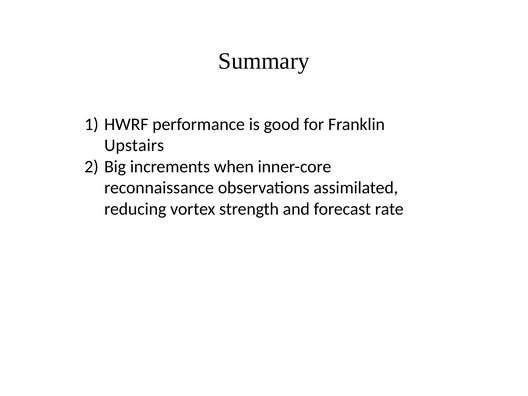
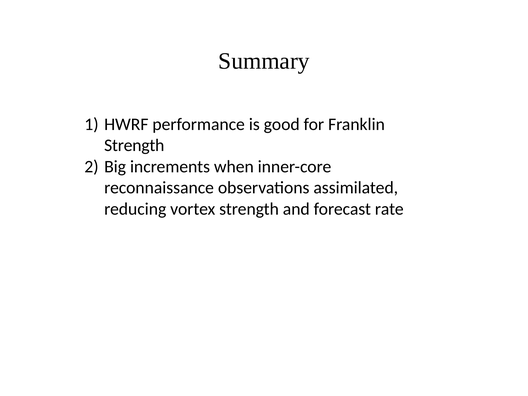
Upstairs at (134, 146): Upstairs -> Strength
